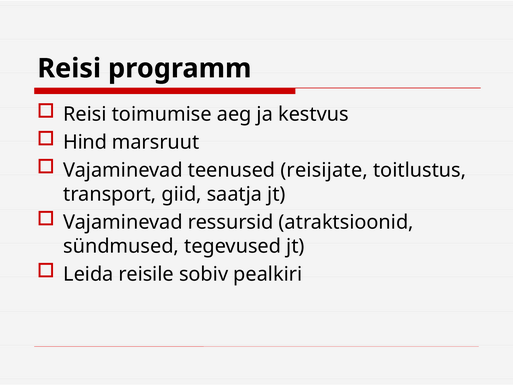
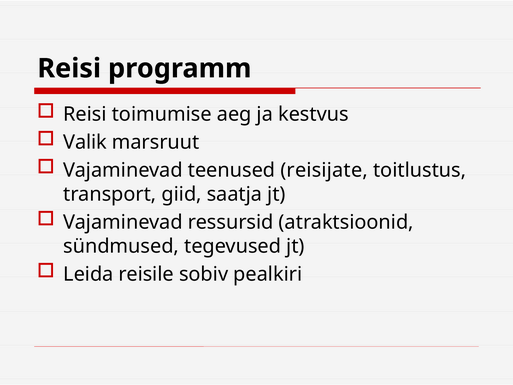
Hind: Hind -> Valik
